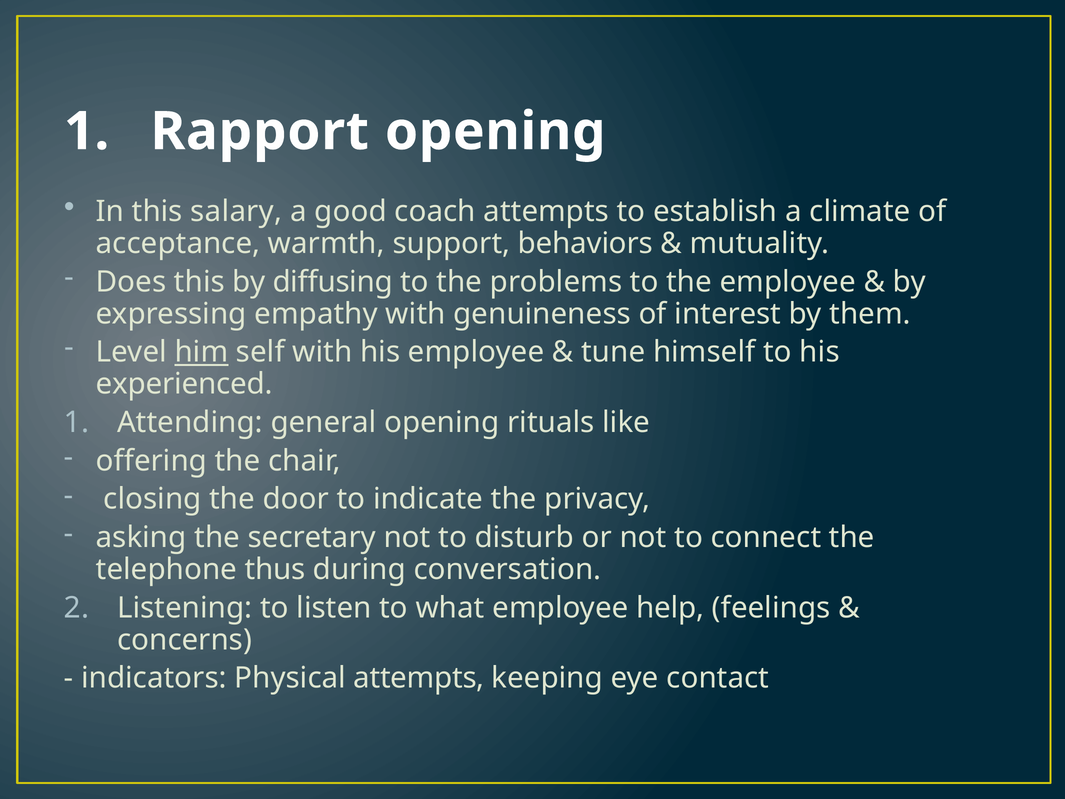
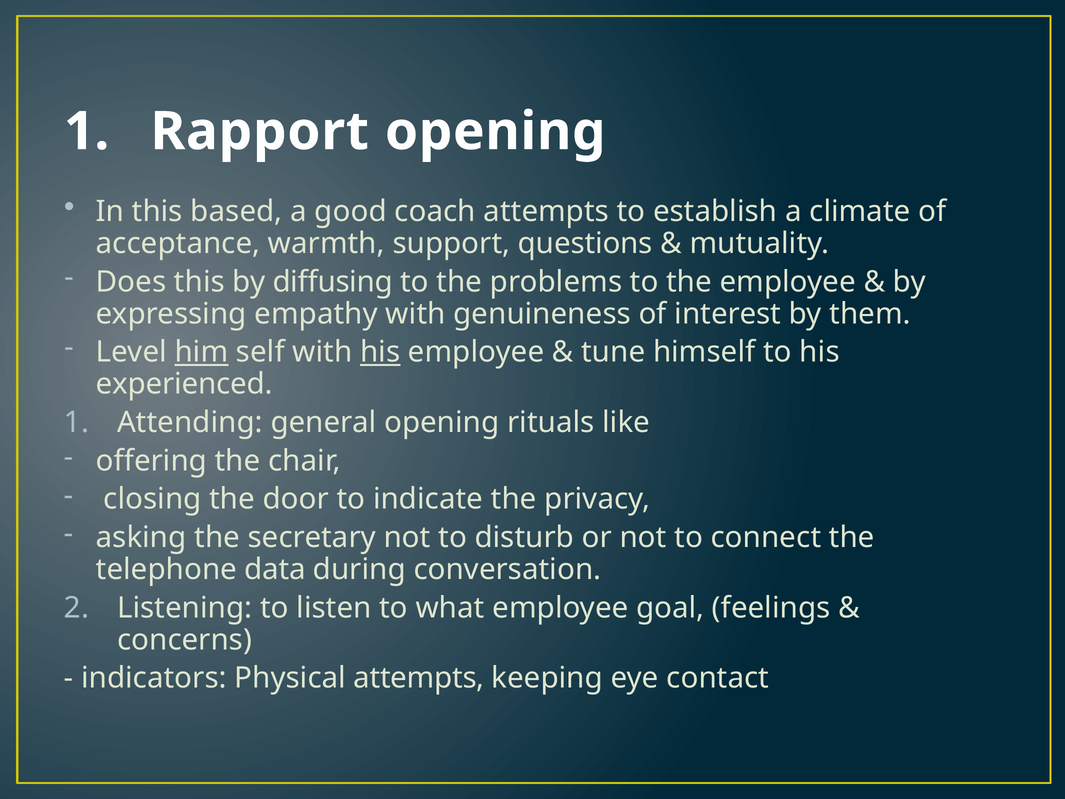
salary: salary -> based
behaviors: behaviors -> questions
his at (380, 352) underline: none -> present
thus: thus -> data
help: help -> goal
